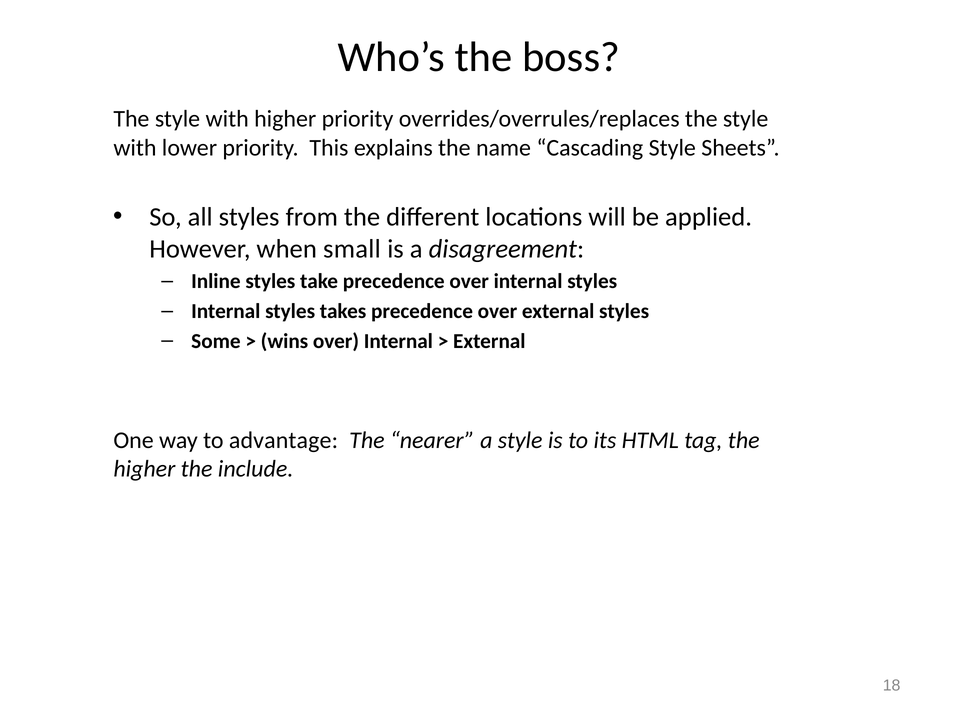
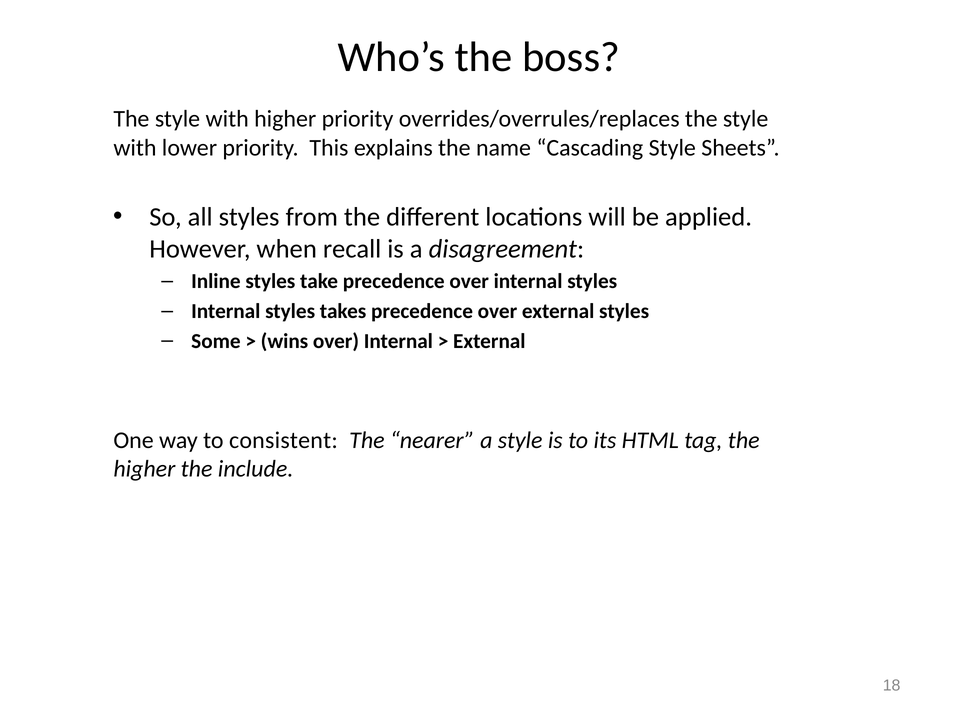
small: small -> recall
advantage: advantage -> consistent
